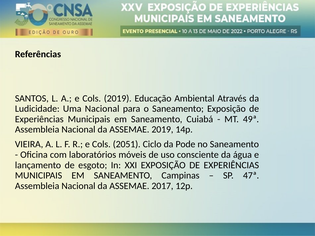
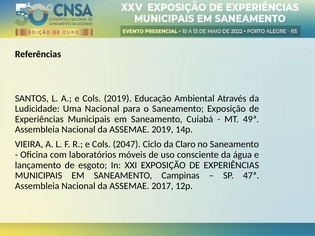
2051: 2051 -> 2047
Pode: Pode -> Claro
